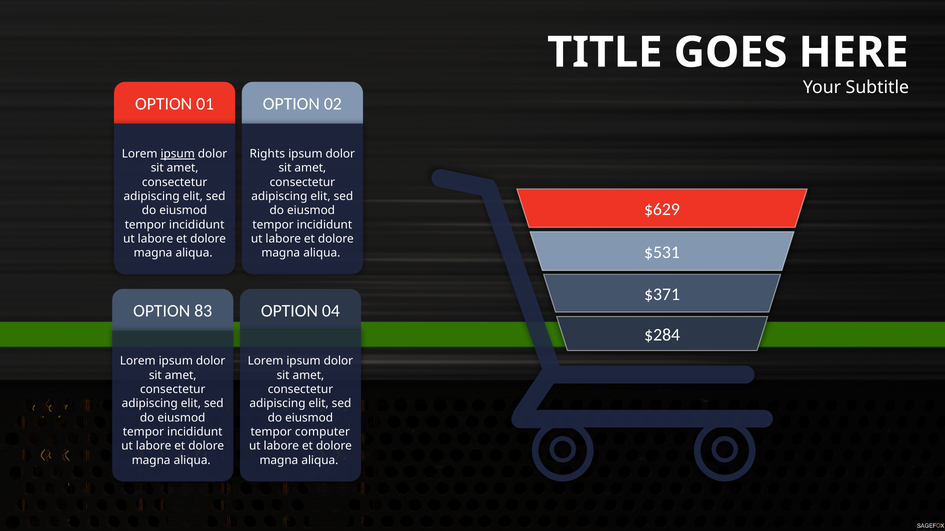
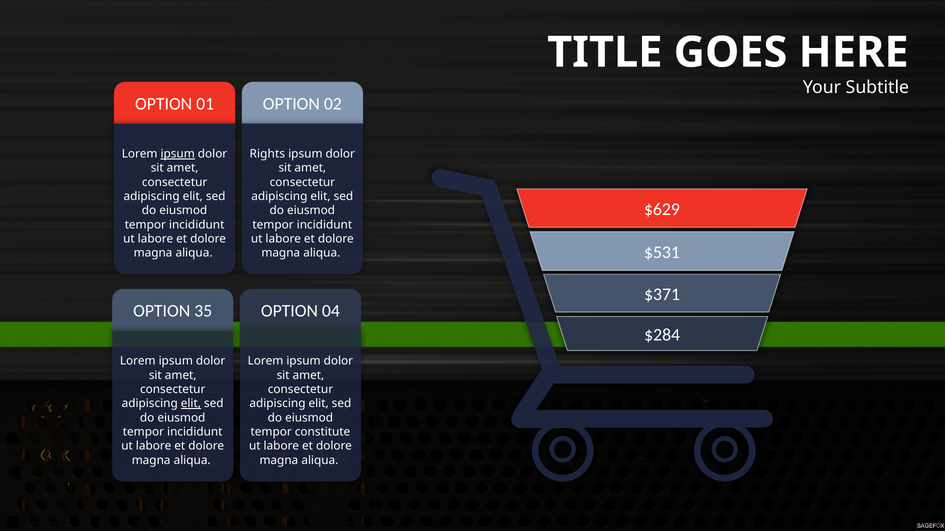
83: 83 -> 35
elit at (191, 404) underline: none -> present
computer: computer -> constitute
